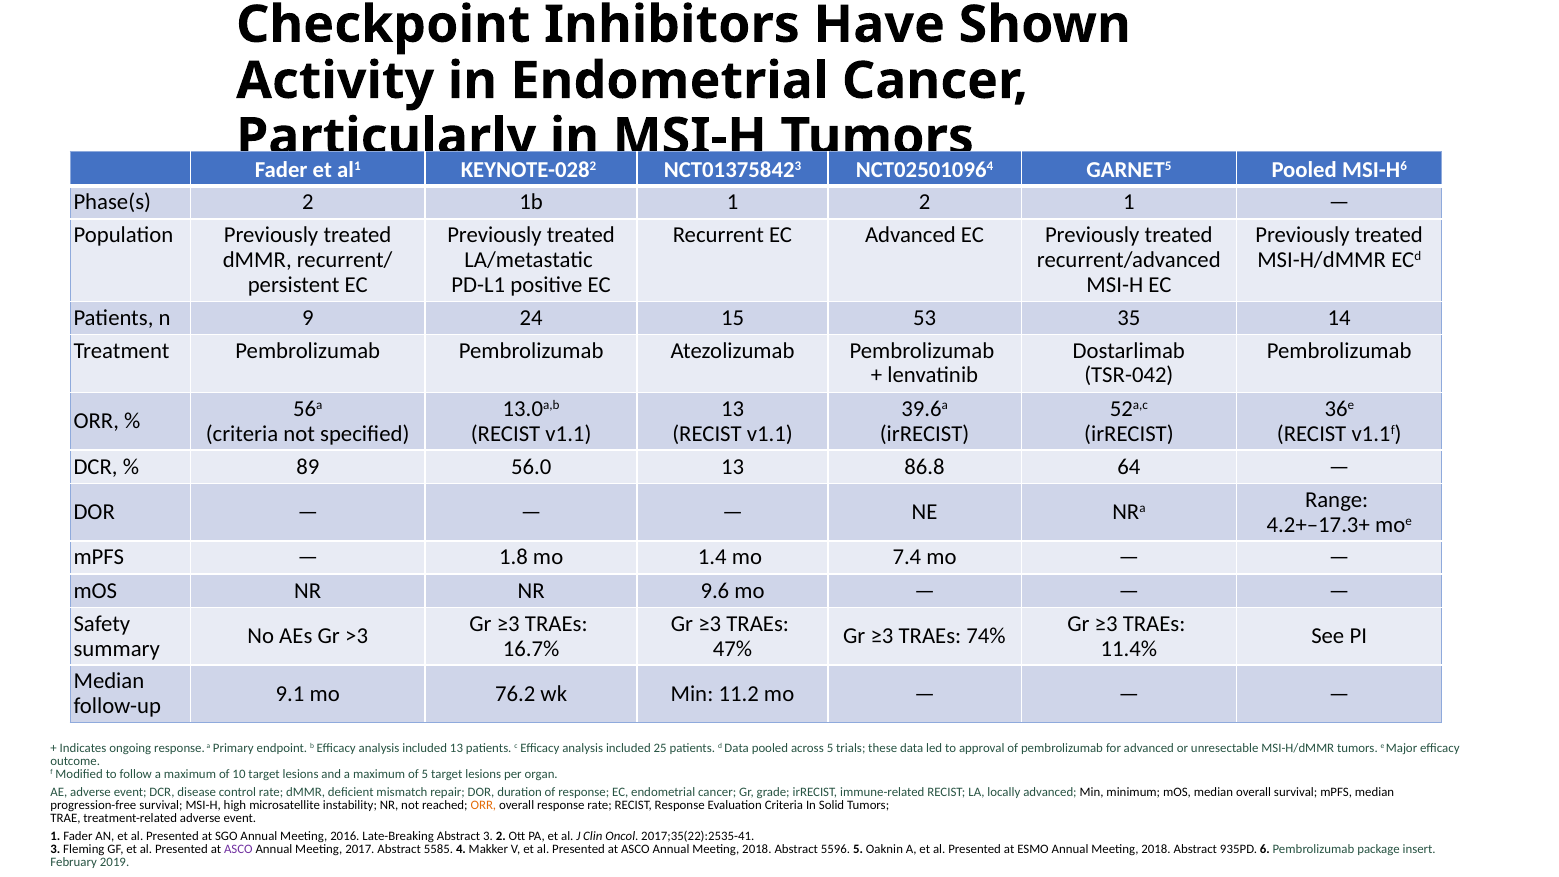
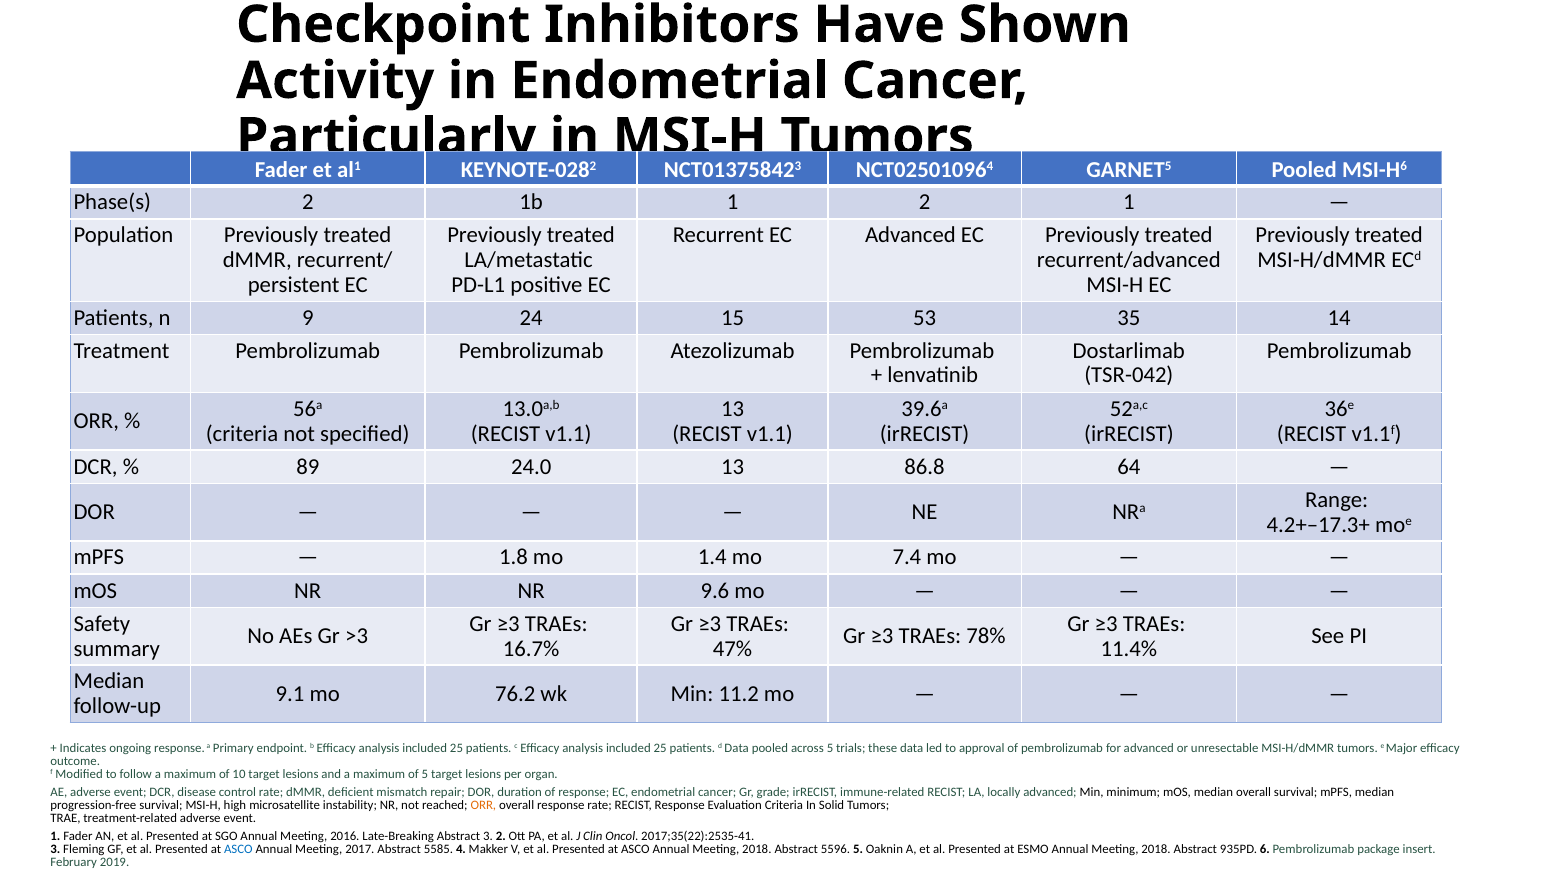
56.0: 56.0 -> 24.0
74%: 74% -> 78%
13 at (456, 748): 13 -> 25
ASCO at (238, 849) colour: purple -> blue
